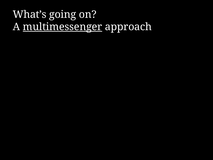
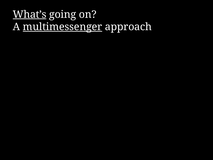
What’s underline: none -> present
